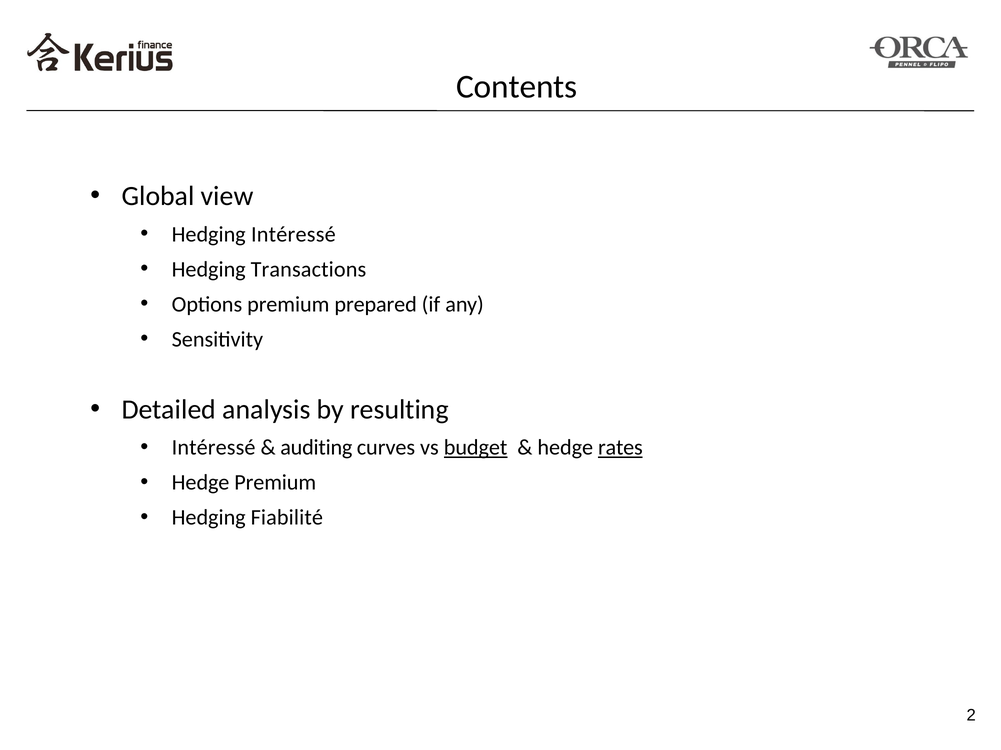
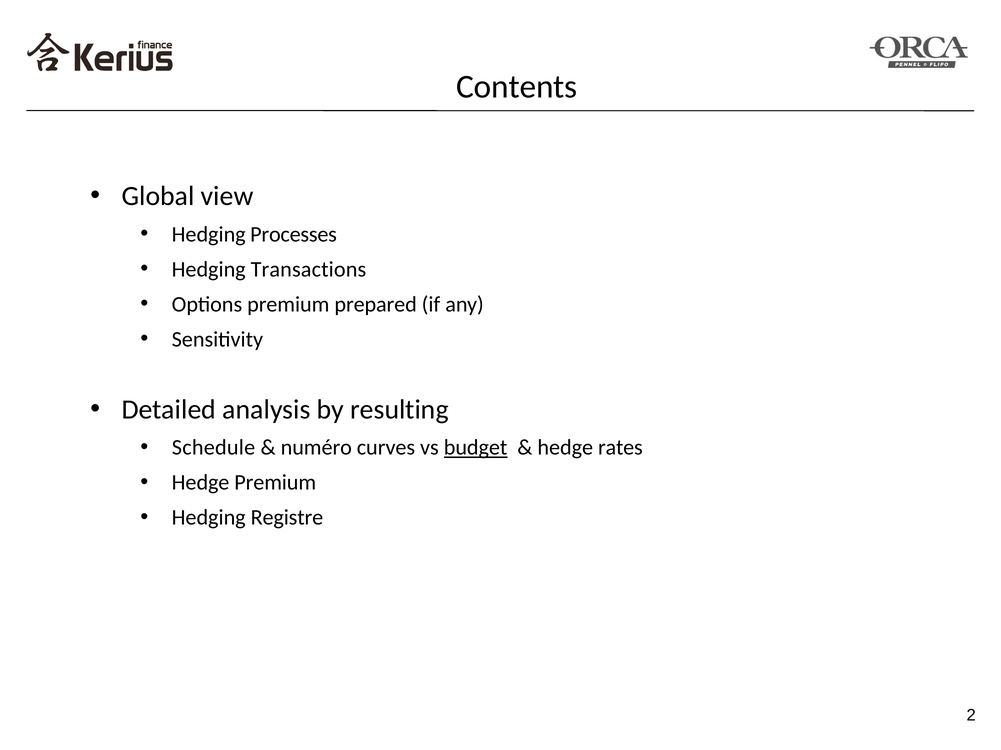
Hedging Intéressé: Intéressé -> Processes
Intéressé at (214, 448): Intéressé -> Schedule
auditing: auditing -> numéro
rates underline: present -> none
Fiabilité: Fiabilité -> Registre
